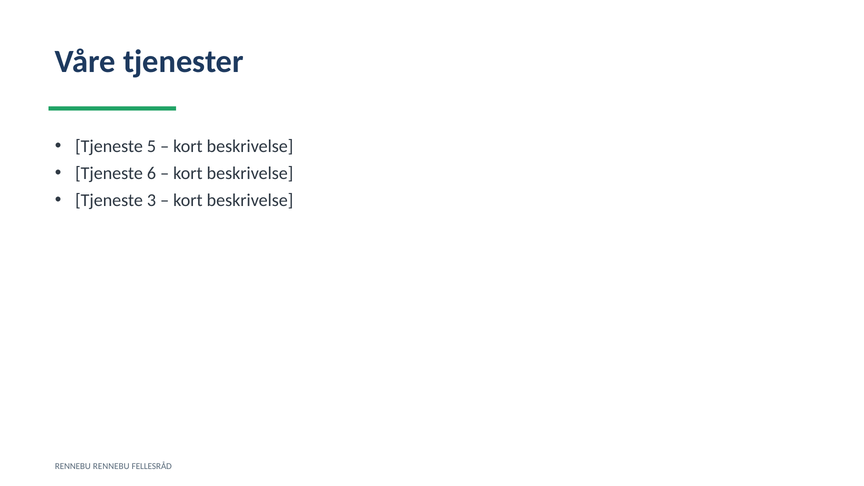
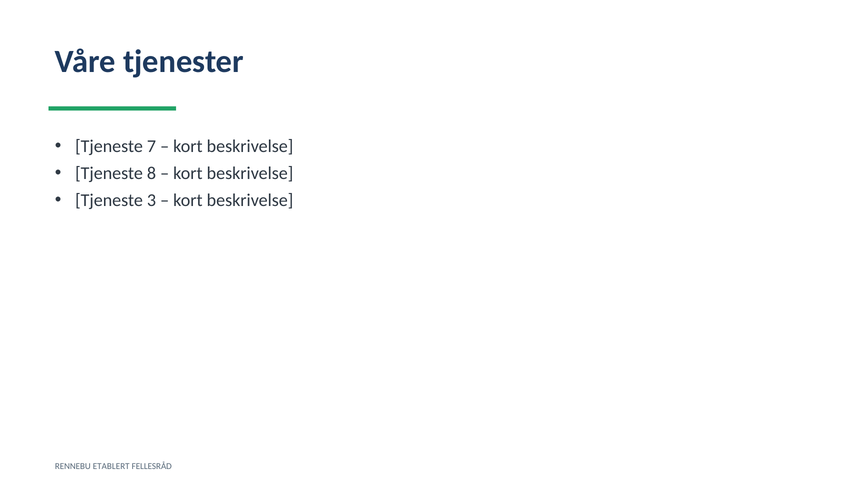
5: 5 -> 7
6: 6 -> 8
RENNEBU RENNEBU: RENNEBU -> ETABLERT
